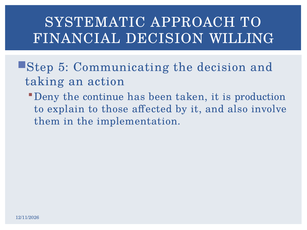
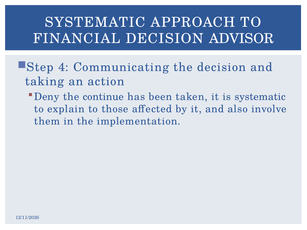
WILLING: WILLING -> ADVISOR
5: 5 -> 4
is production: production -> systematic
